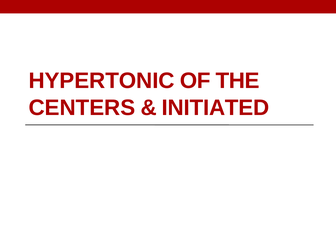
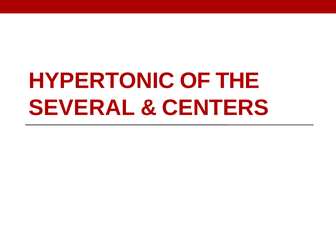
CENTERS: CENTERS -> SEVERAL
INITIATED: INITIATED -> CENTERS
